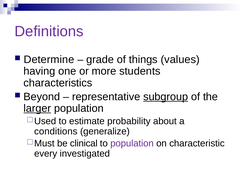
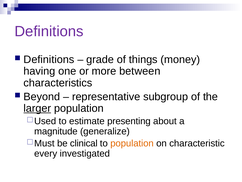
Determine at (49, 59): Determine -> Definitions
values: values -> money
students: students -> between
subgroup underline: present -> none
probability: probability -> presenting
conditions: conditions -> magnitude
population at (132, 143) colour: purple -> orange
